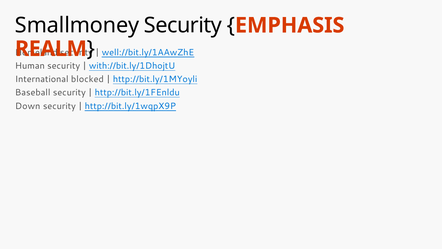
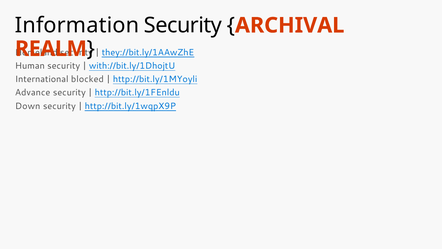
Smallmoney: Smallmoney -> Information
EMPHASIS: EMPHASIS -> ARCHIVAL
well://bit.ly/1AAwZhE: well://bit.ly/1AAwZhE -> they://bit.ly/1AAwZhE
Baseball: Baseball -> Advance
